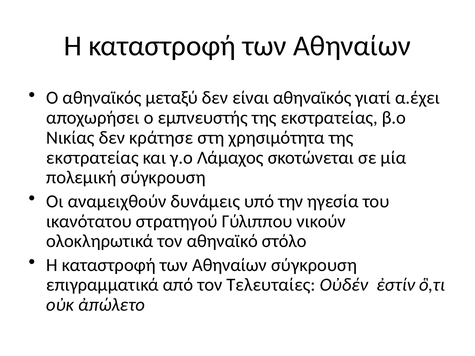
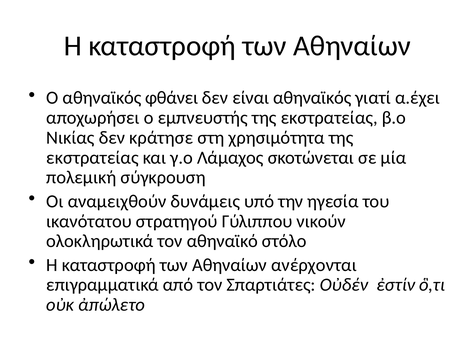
μεταξύ: μεταξύ -> φθάνει
Αθηναίων σύγκρουση: σύγκρουση -> ανέρχονται
Τελευταίες: Τελευταίες -> Σπαρτιάτες
